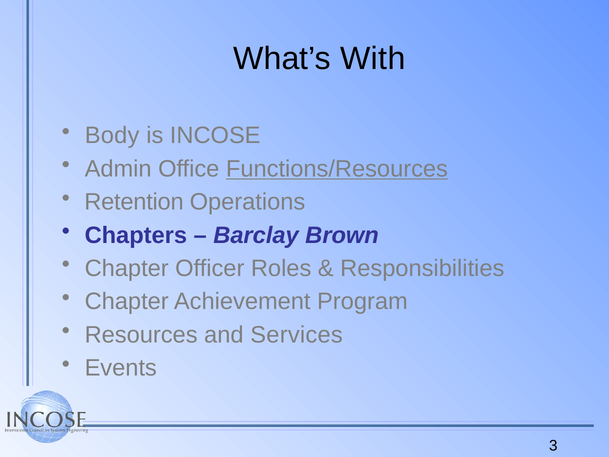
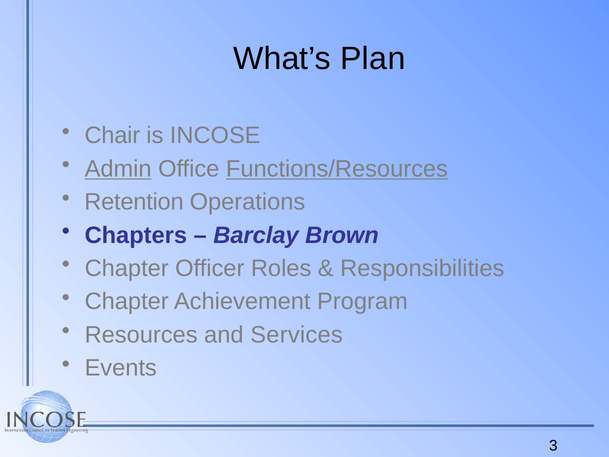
With: With -> Plan
Body: Body -> Chair
Admin underline: none -> present
